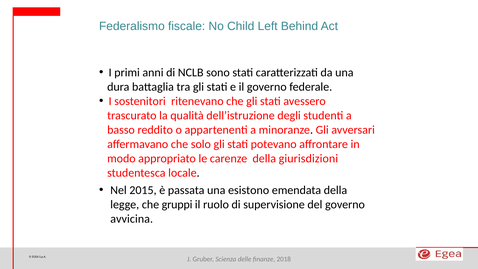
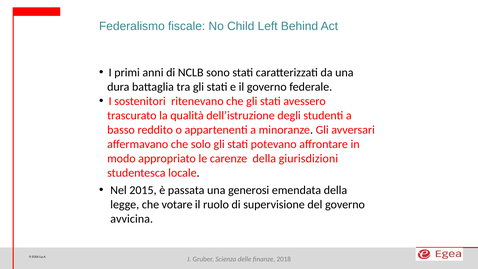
esistono: esistono -> generosi
gruppi: gruppi -> votare
